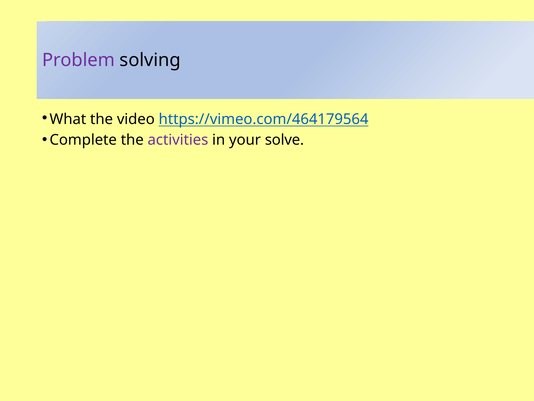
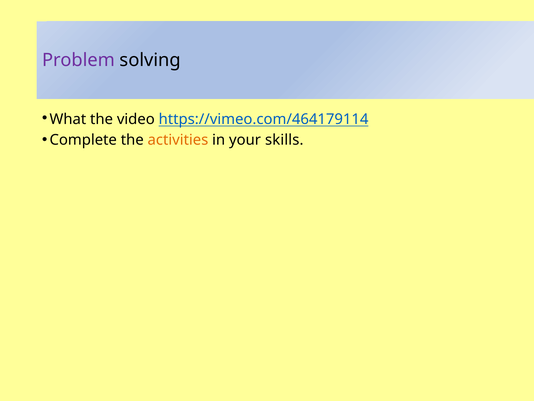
https://vimeo.com/464179564: https://vimeo.com/464179564 -> https://vimeo.com/464179114
activities colour: purple -> orange
solve: solve -> skills
